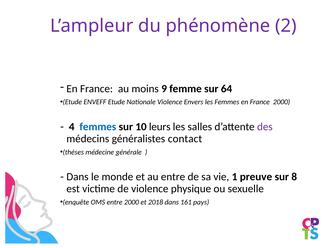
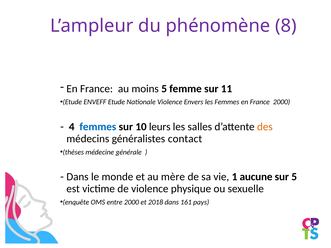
2: 2 -> 8
moins 9: 9 -> 5
64: 64 -> 11
des colour: purple -> orange
au entre: entre -> mère
preuve: preuve -> aucune
sur 8: 8 -> 5
